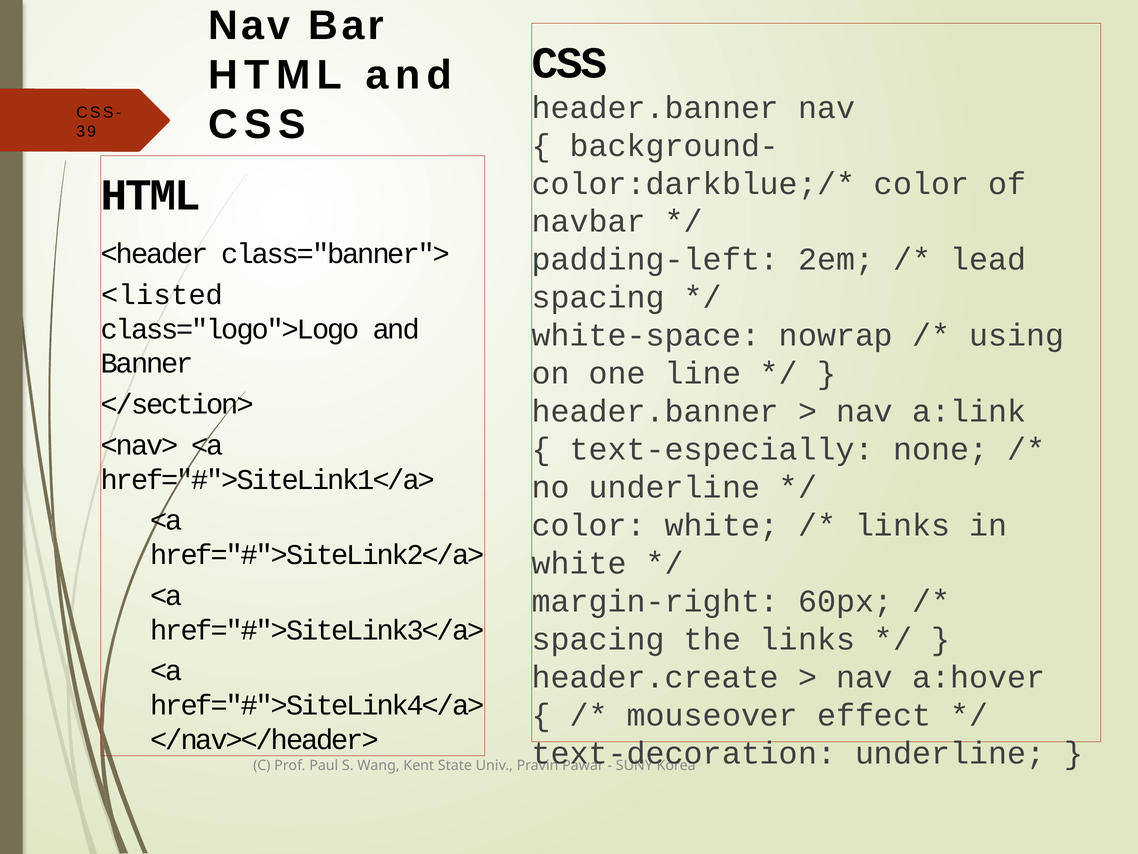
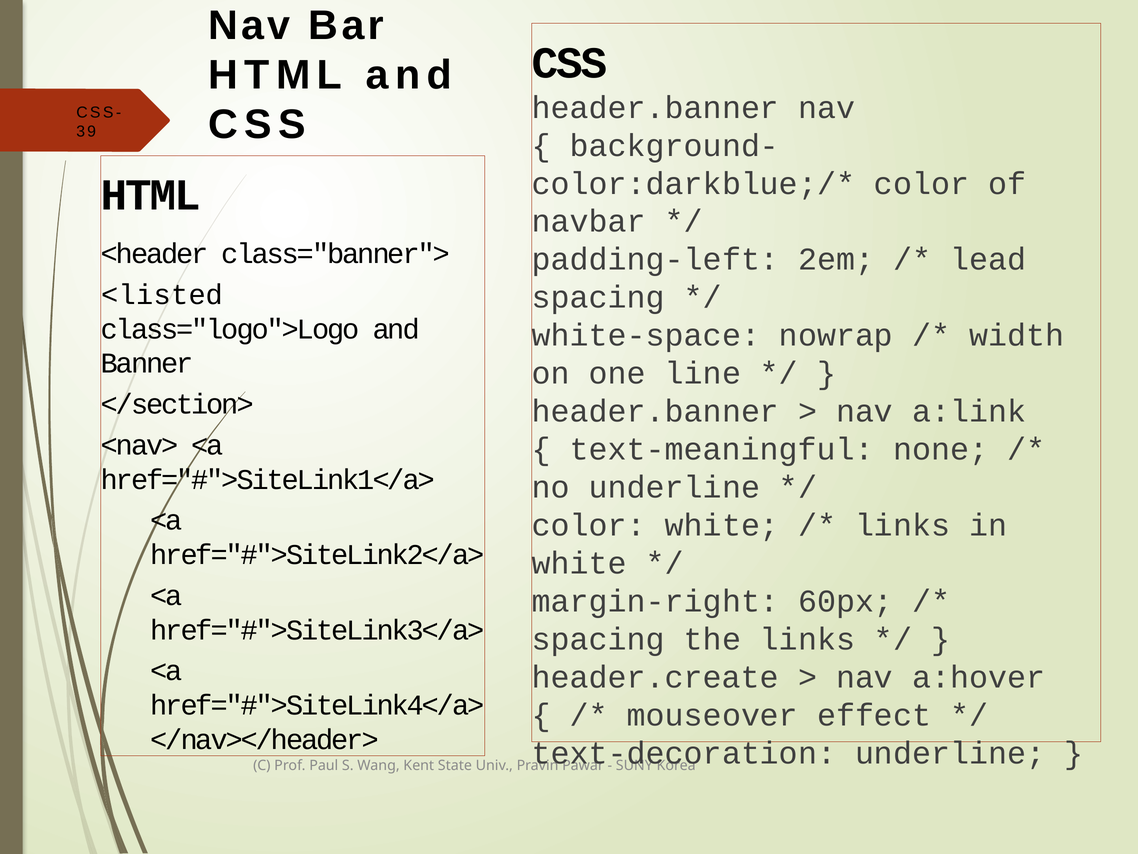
using: using -> width
text-especially: text-especially -> text-meaningful
